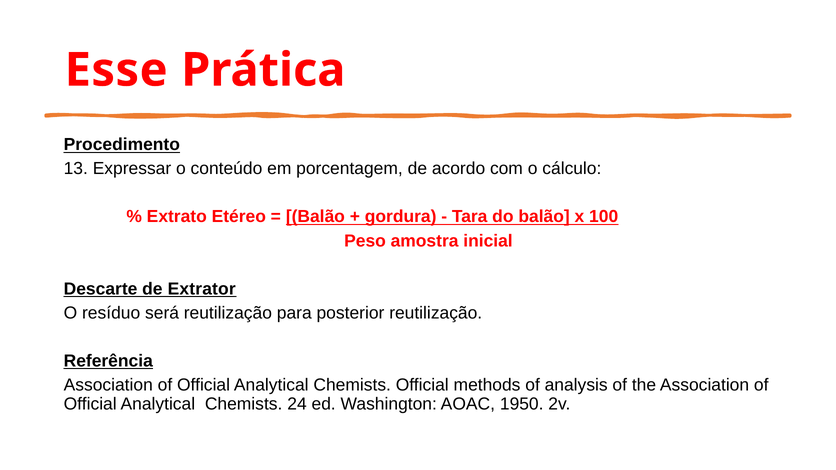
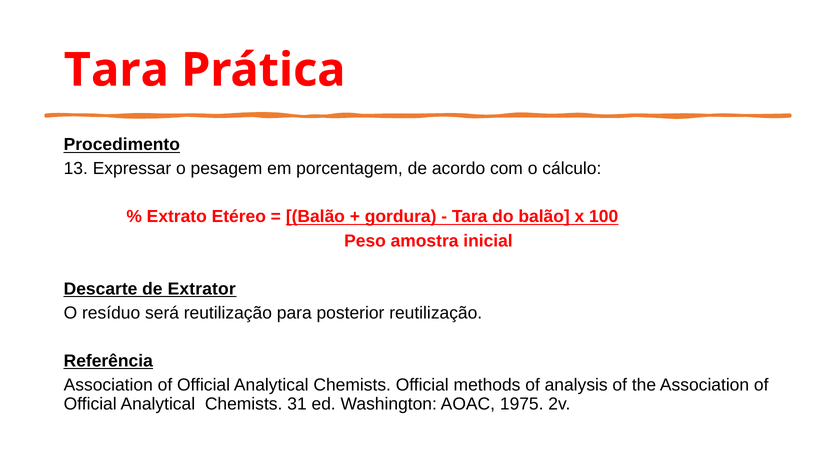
Esse at (116, 70): Esse -> Tara
conteúdo: conteúdo -> pesagem
24: 24 -> 31
1950: 1950 -> 1975
